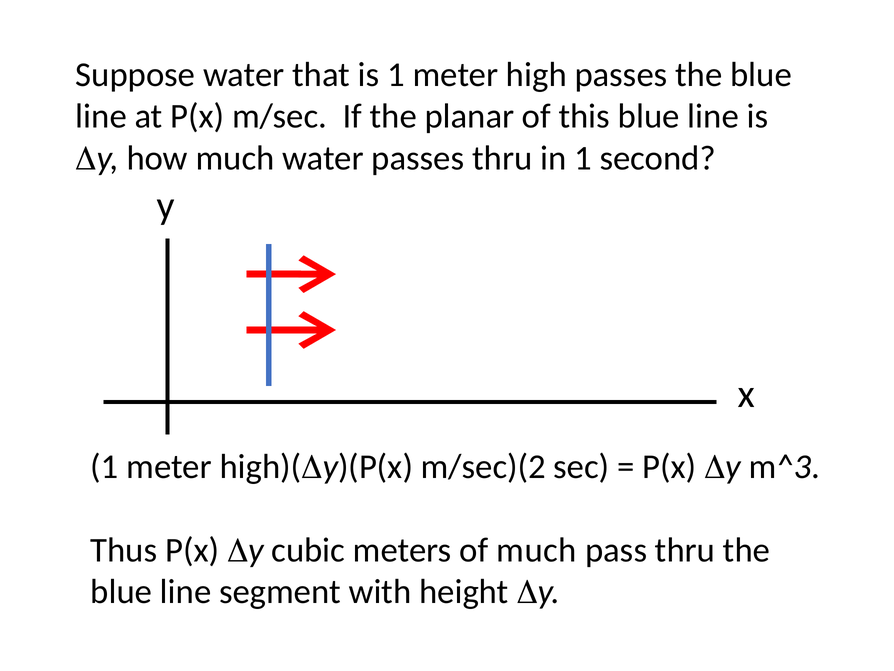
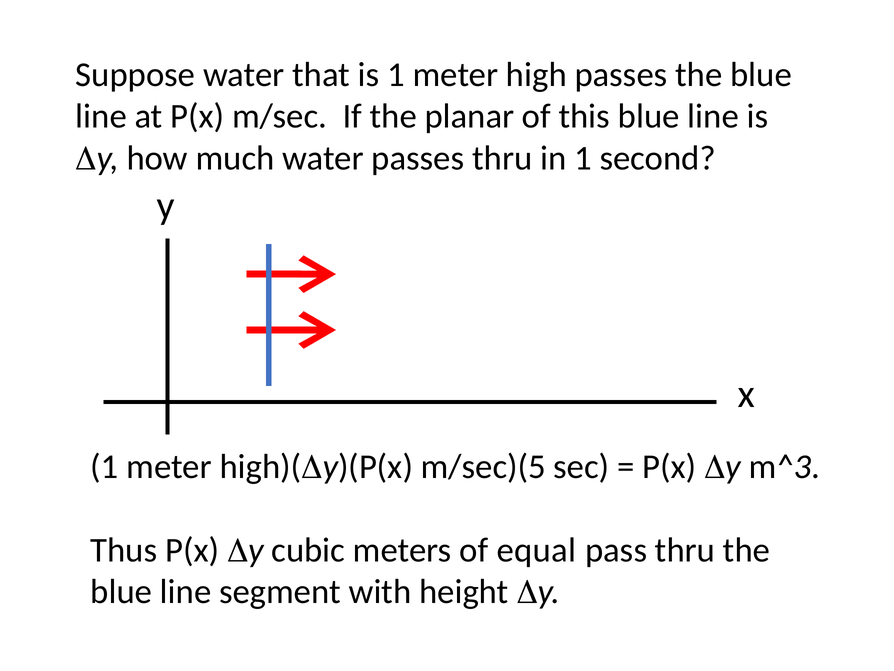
m/sec)(2: m/sec)(2 -> m/sec)(5
of much: much -> equal
